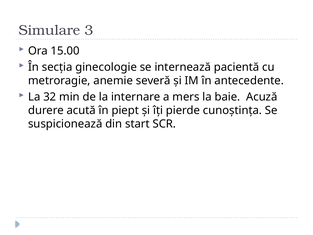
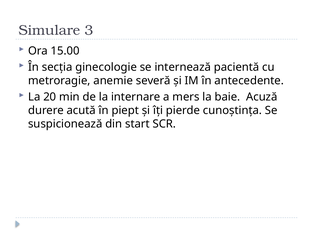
32: 32 -> 20
